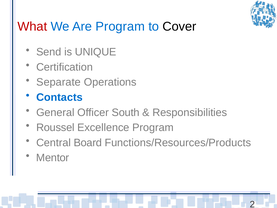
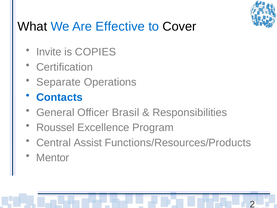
What colour: red -> black
Are Program: Program -> Effective
Send: Send -> Invite
UNIQUE: UNIQUE -> COPIES
South: South -> Brasil
Board: Board -> Assist
